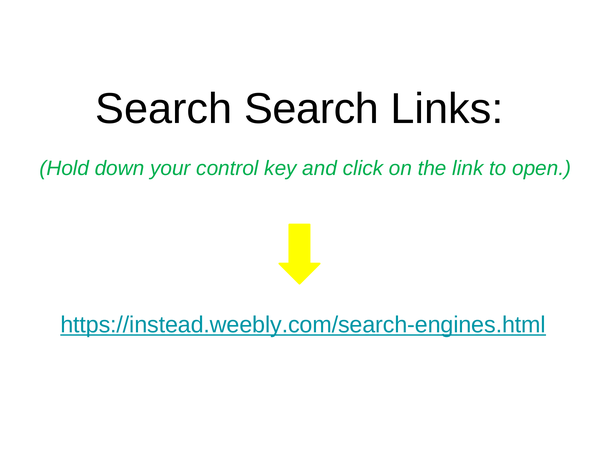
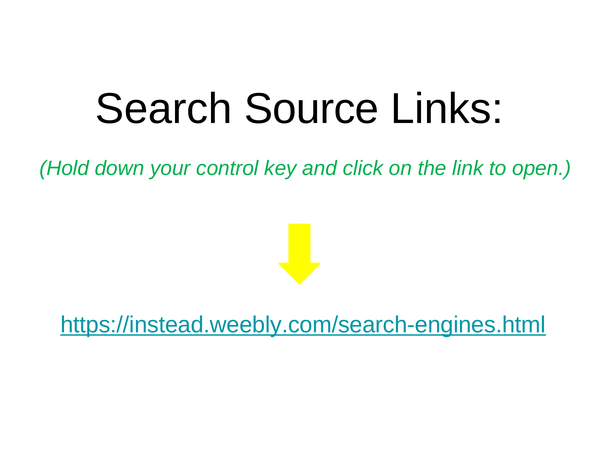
Search Search: Search -> Source
